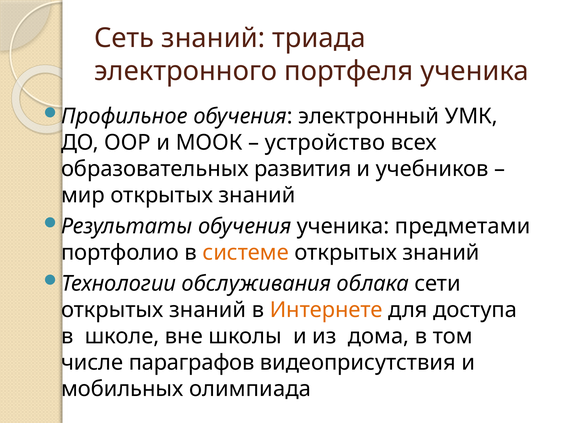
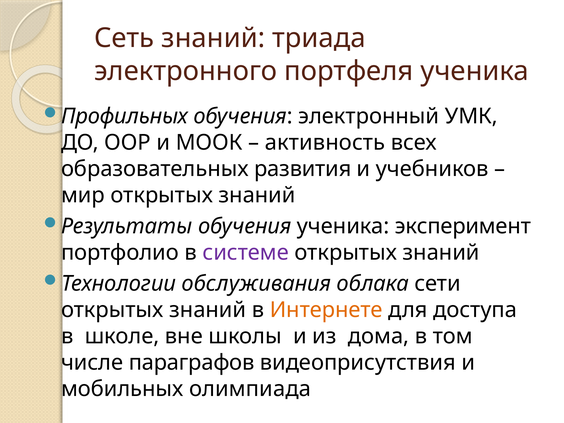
Профильное: Профильное -> Профильных
устройство: устройство -> активность
предметами: предметами -> эксперимент
системе colour: orange -> purple
